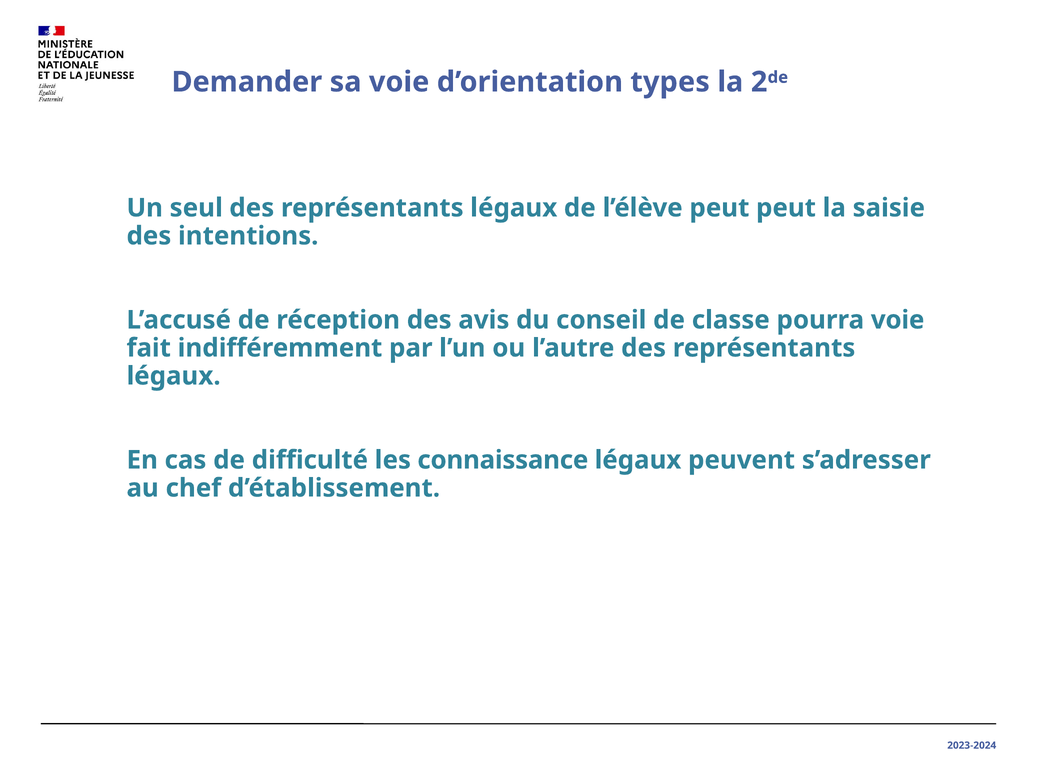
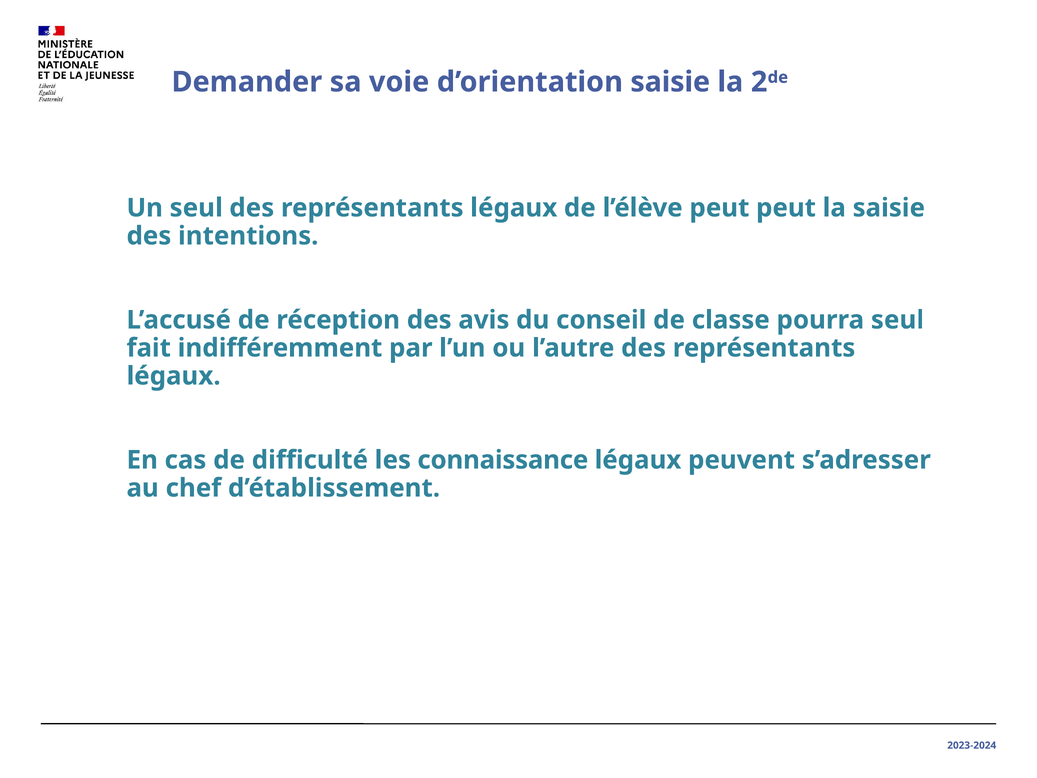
d’orientation types: types -> saisie
pourra voie: voie -> seul
